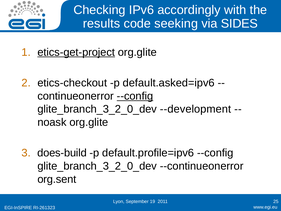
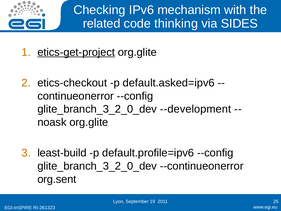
accordingly: accordingly -> mechanism
results: results -> related
seeking: seeking -> thinking
--config at (135, 96) underline: present -> none
does-build: does-build -> least-build
